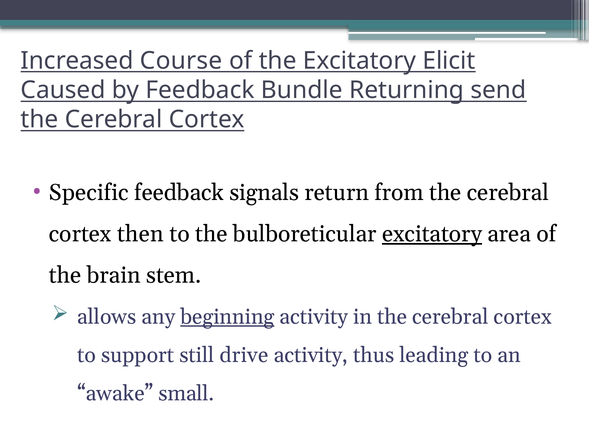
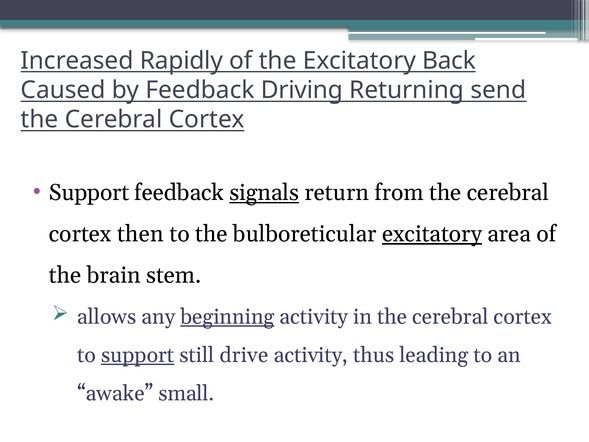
Course: Course -> Rapidly
Elicit: Elicit -> Back
Bundle: Bundle -> Driving
Specific at (89, 193): Specific -> Support
signals underline: none -> present
support at (138, 355) underline: none -> present
